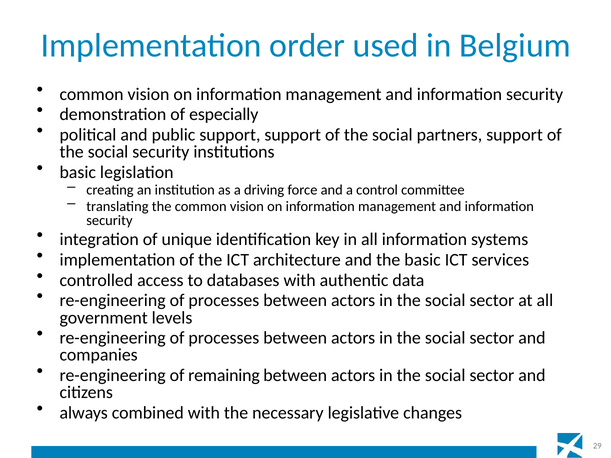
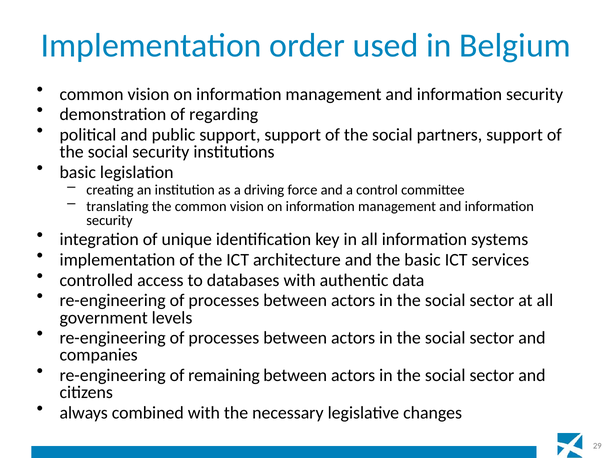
especially: especially -> regarding
